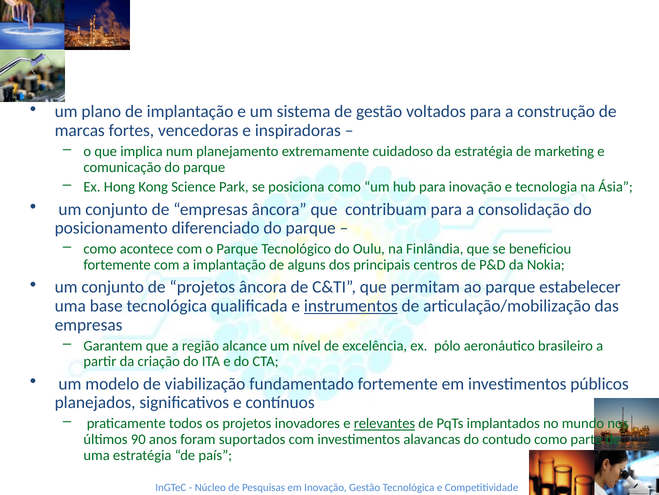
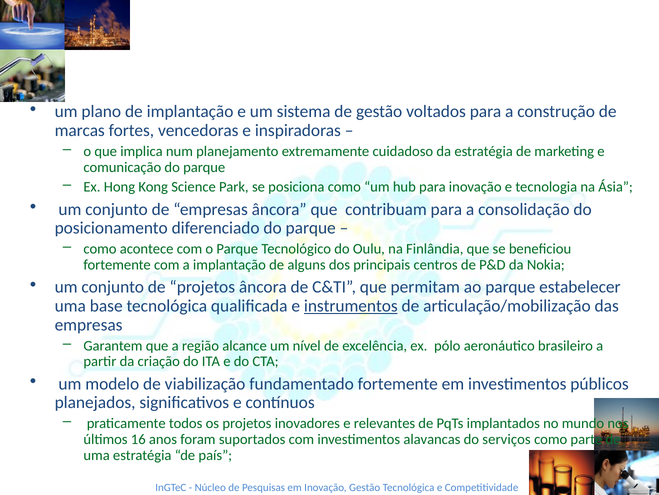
relevantes underline: present -> none
90: 90 -> 16
contudo: contudo -> serviços
